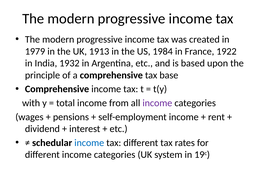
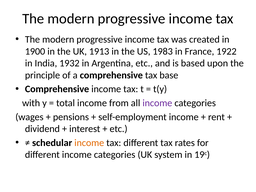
1979: 1979 -> 1900
1984: 1984 -> 1983
income at (89, 143) colour: blue -> orange
